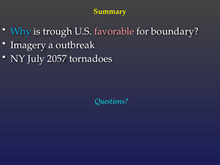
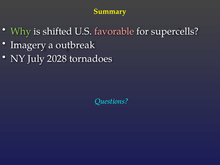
Why colour: light blue -> light green
trough: trough -> shifted
boundary: boundary -> supercells
2057: 2057 -> 2028
